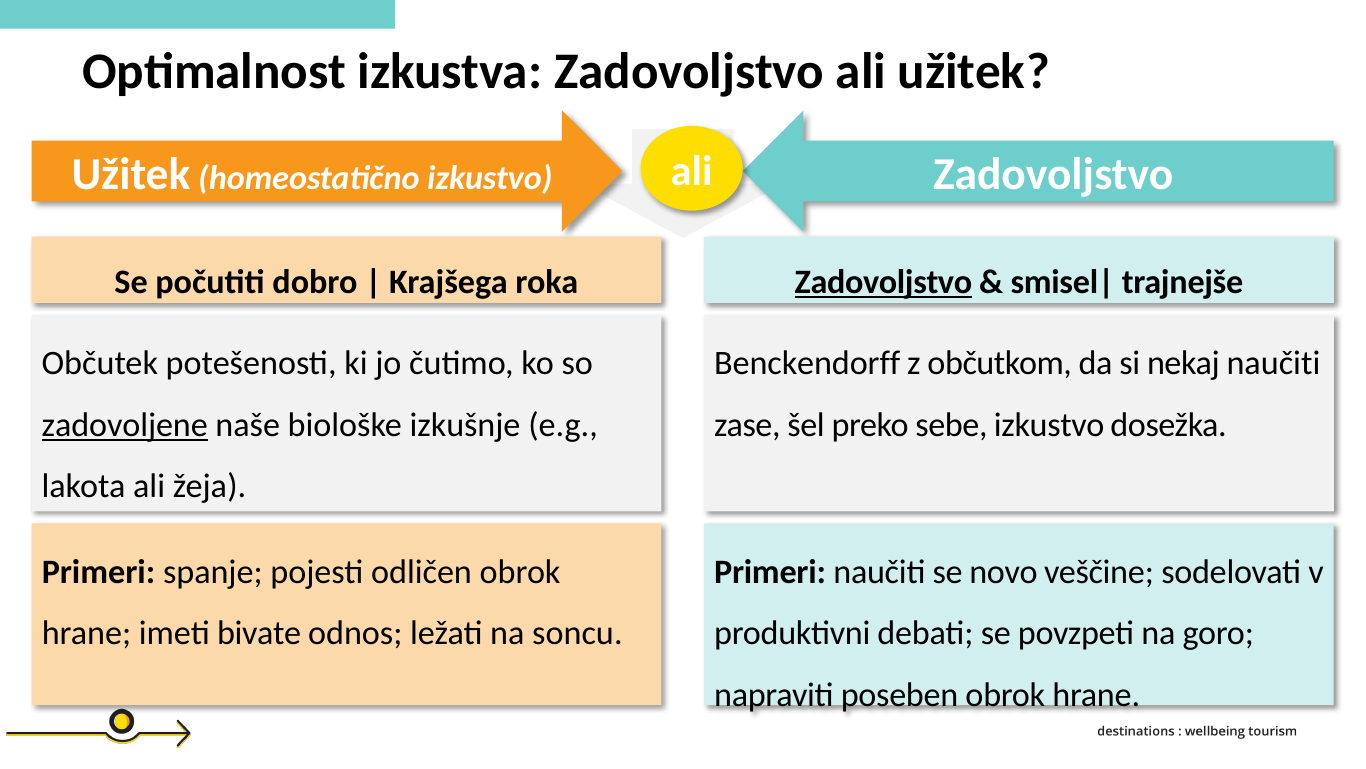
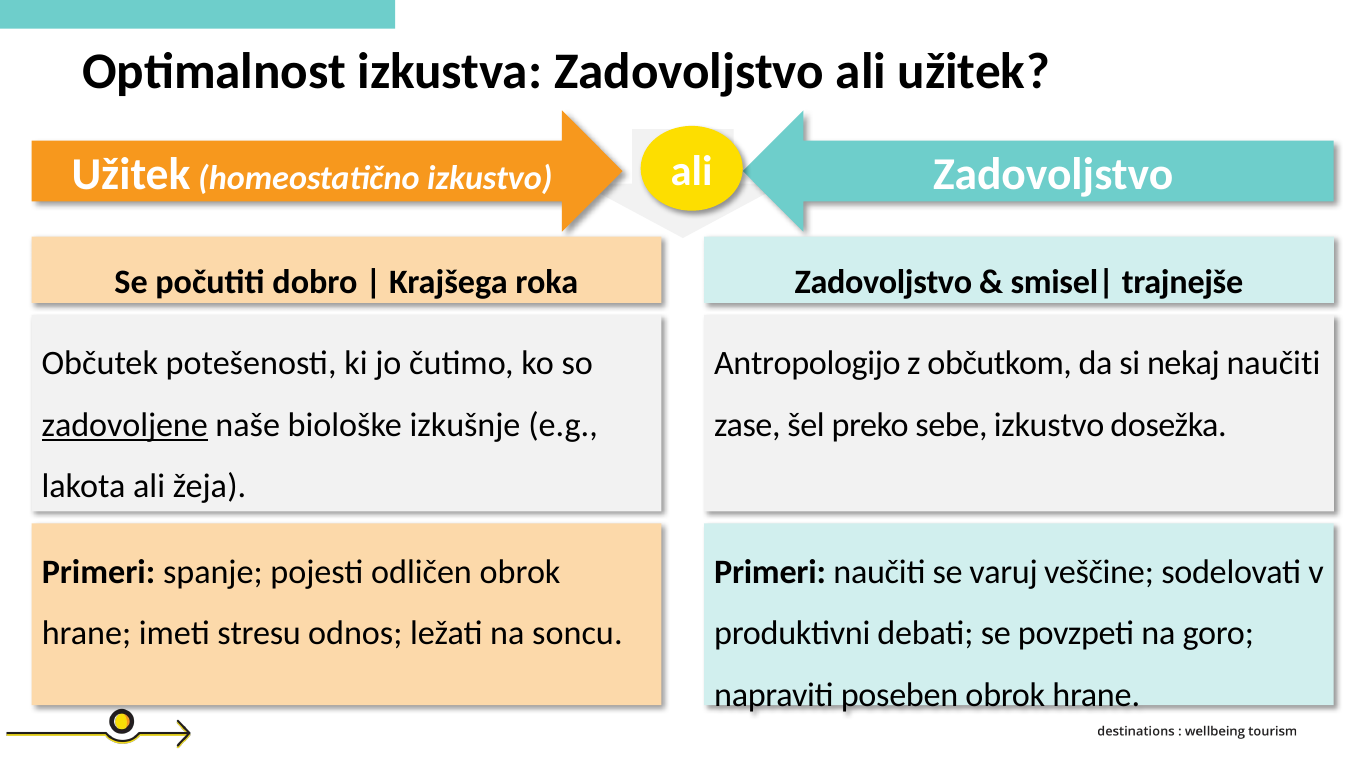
Zadovoljstvo at (883, 282) underline: present -> none
Benckendorff: Benckendorff -> Antropologijo
novo: novo -> varuj
bivate: bivate -> stresu
